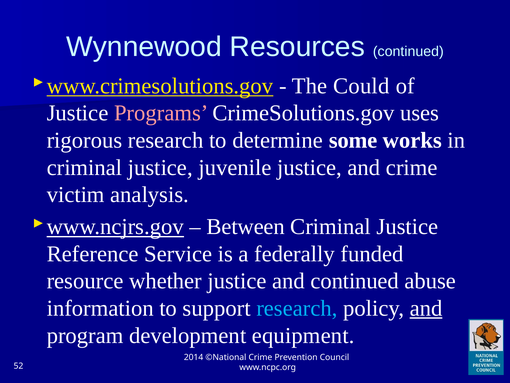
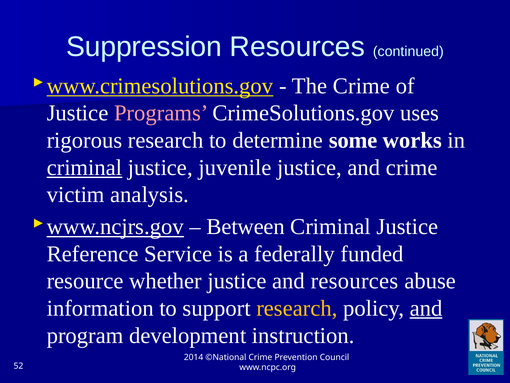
Wynnewood: Wynnewood -> Suppression
The Could: Could -> Crime
criminal at (84, 167) underline: none -> present
and continued: continued -> resources
research at (297, 308) colour: light blue -> yellow
equipment: equipment -> instruction
